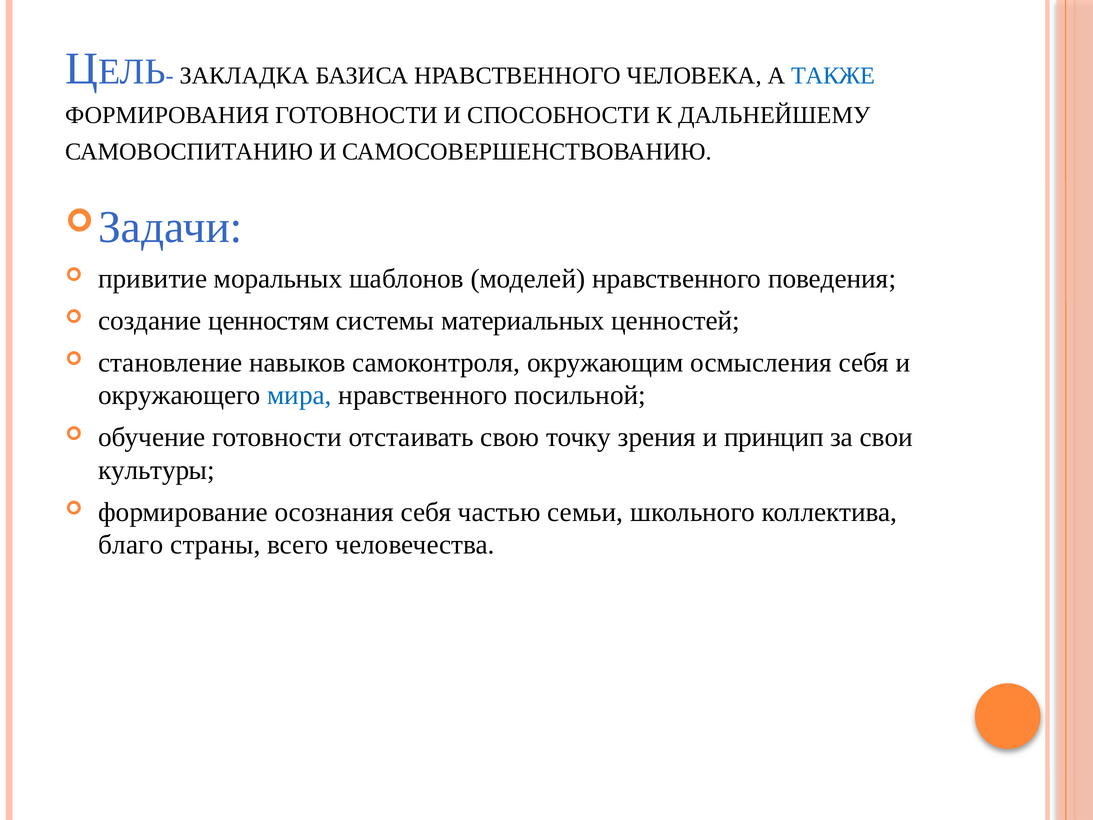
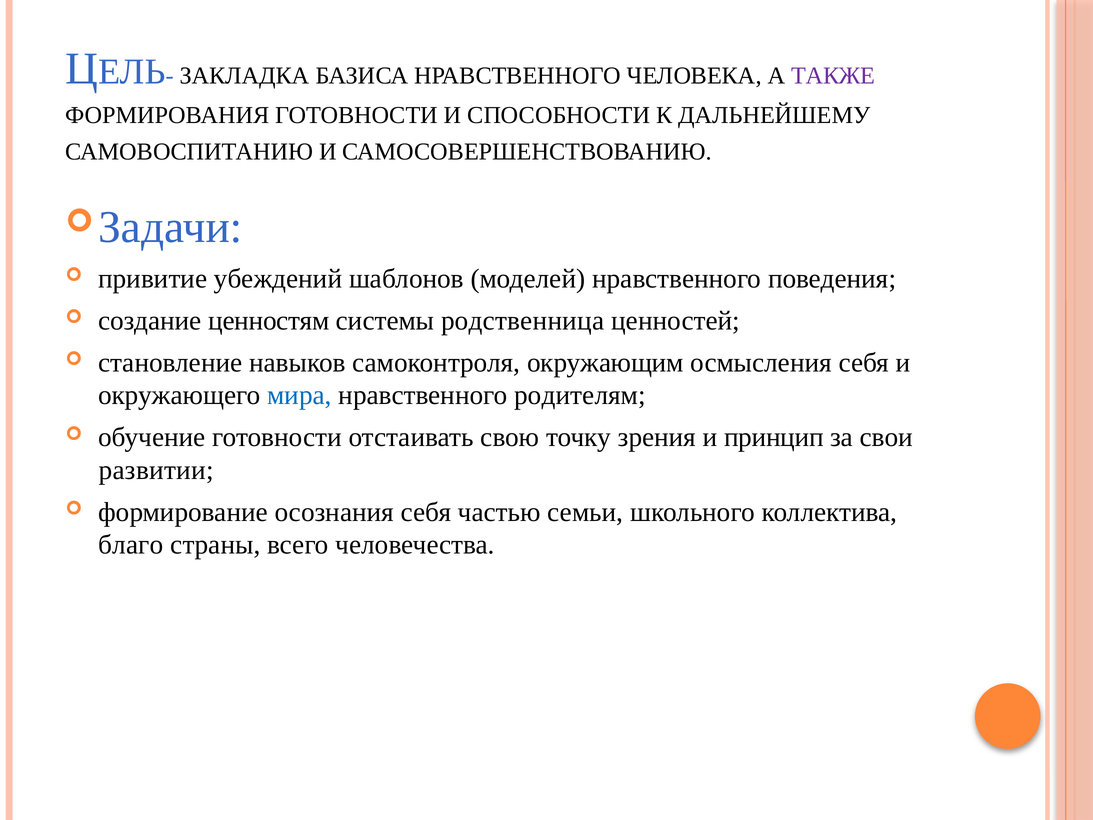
ТАКЖЕ colour: blue -> purple
моральных: моральных -> убеждений
материальных: материальных -> родственница
посильной: посильной -> родителям
культуры: культуры -> развитии
